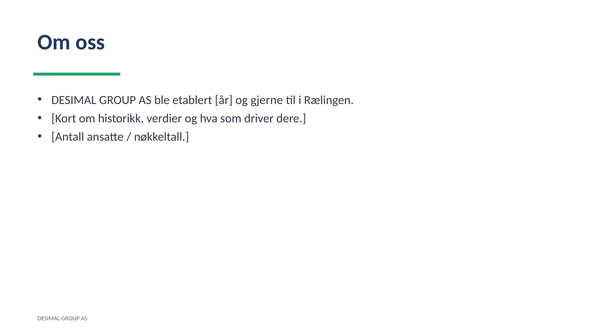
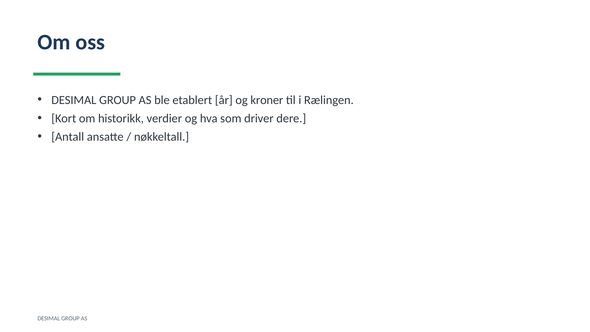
gjerne: gjerne -> kroner
